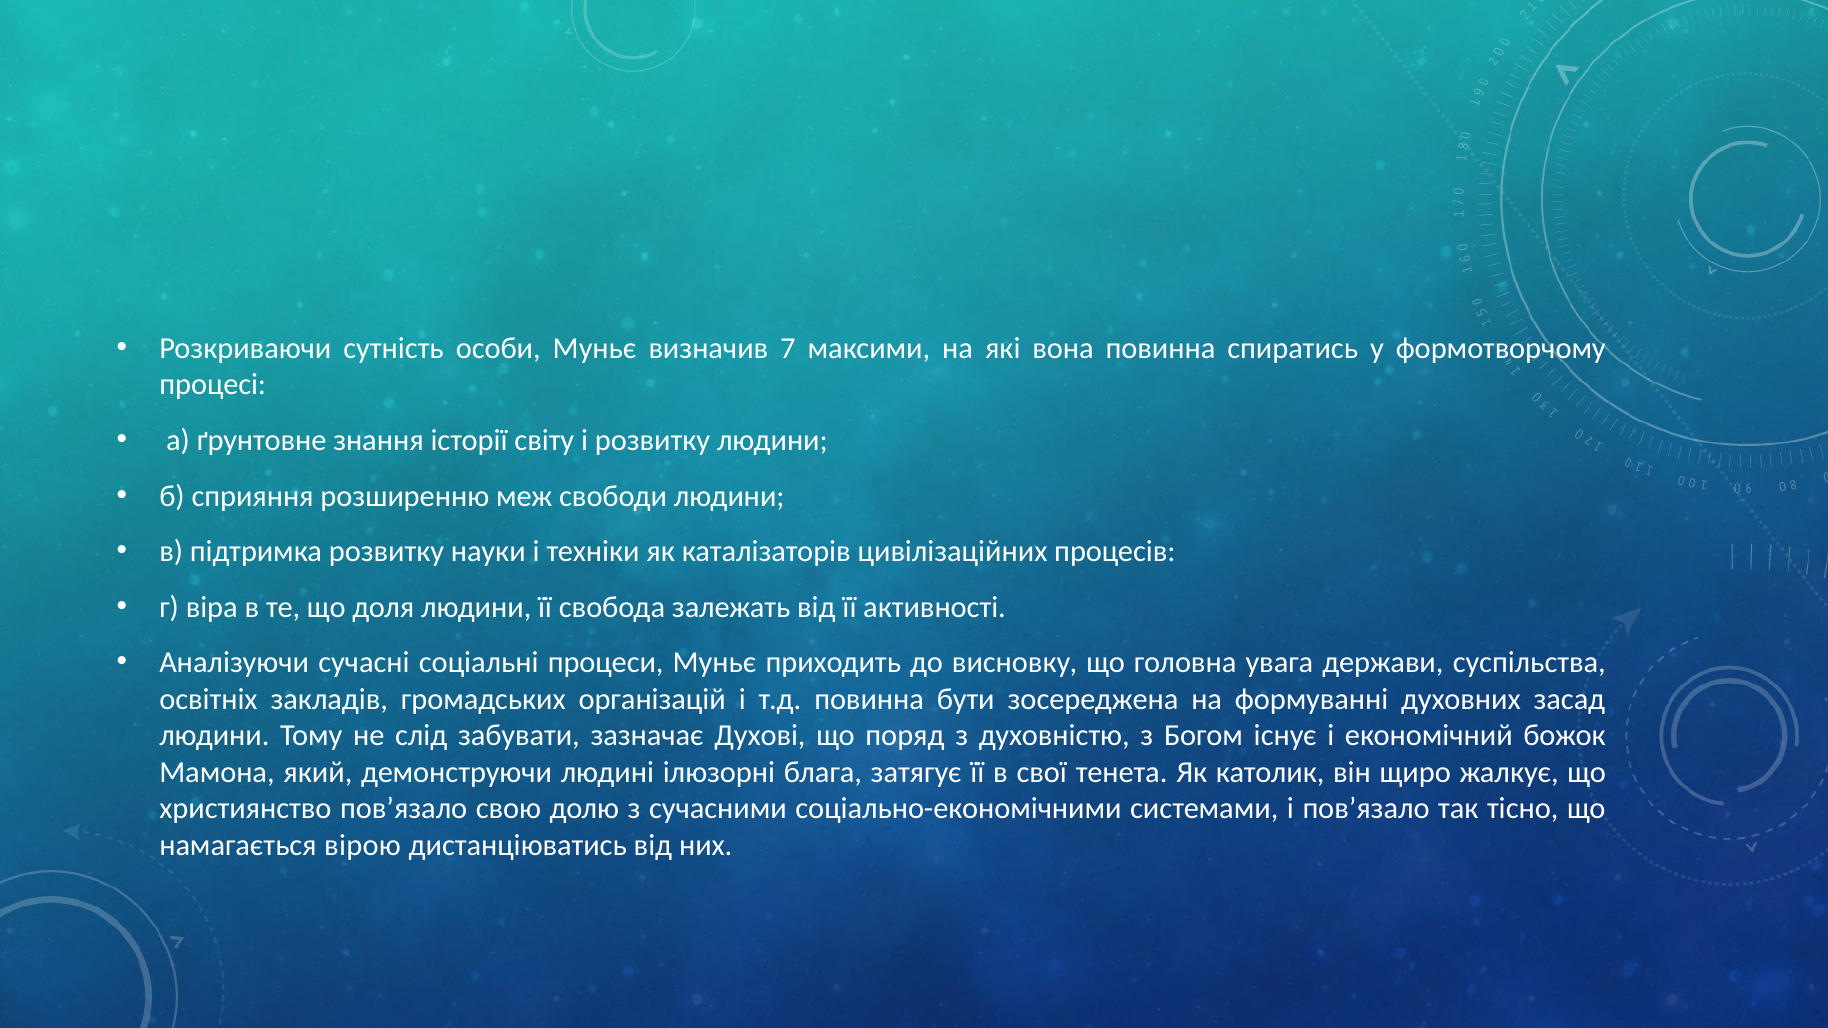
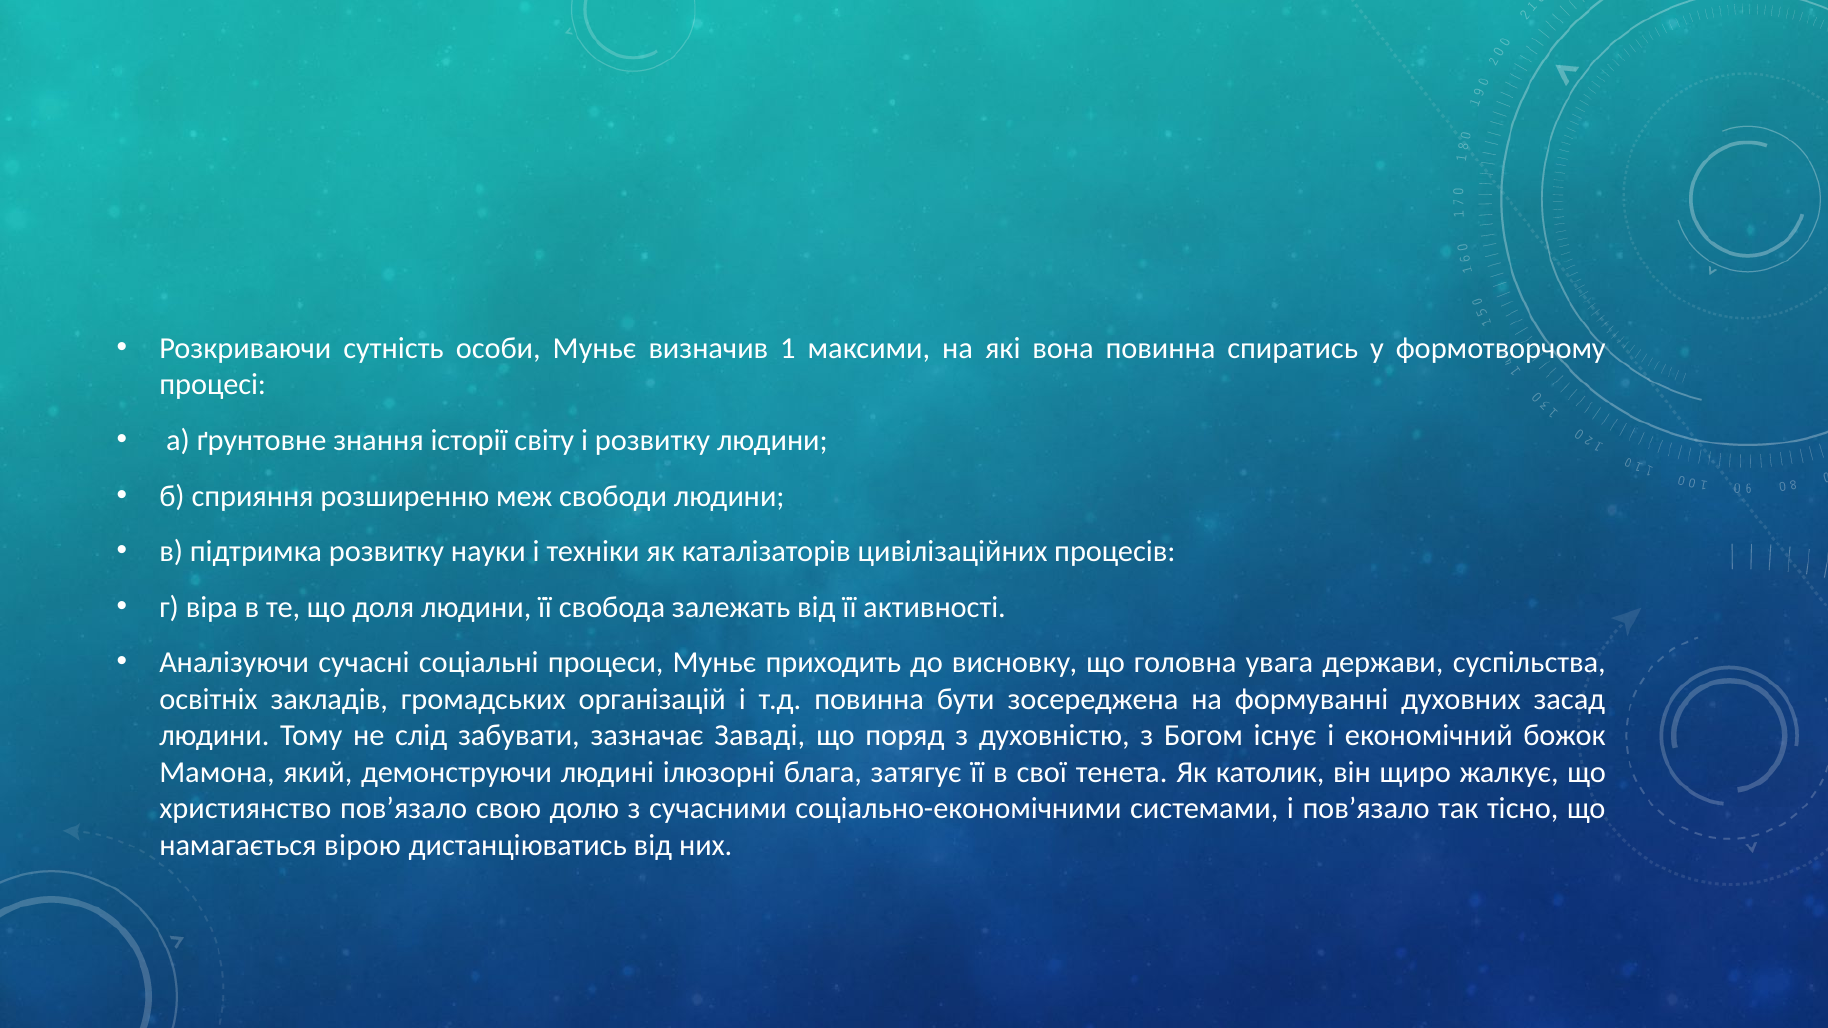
7: 7 -> 1
Духові: Духові -> Заваді
